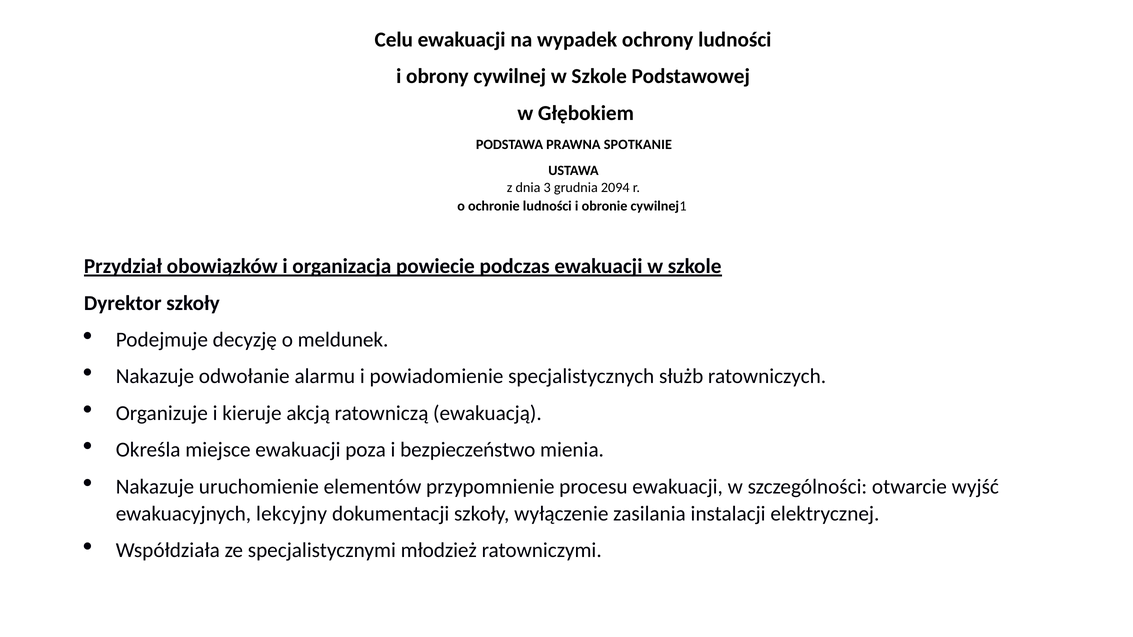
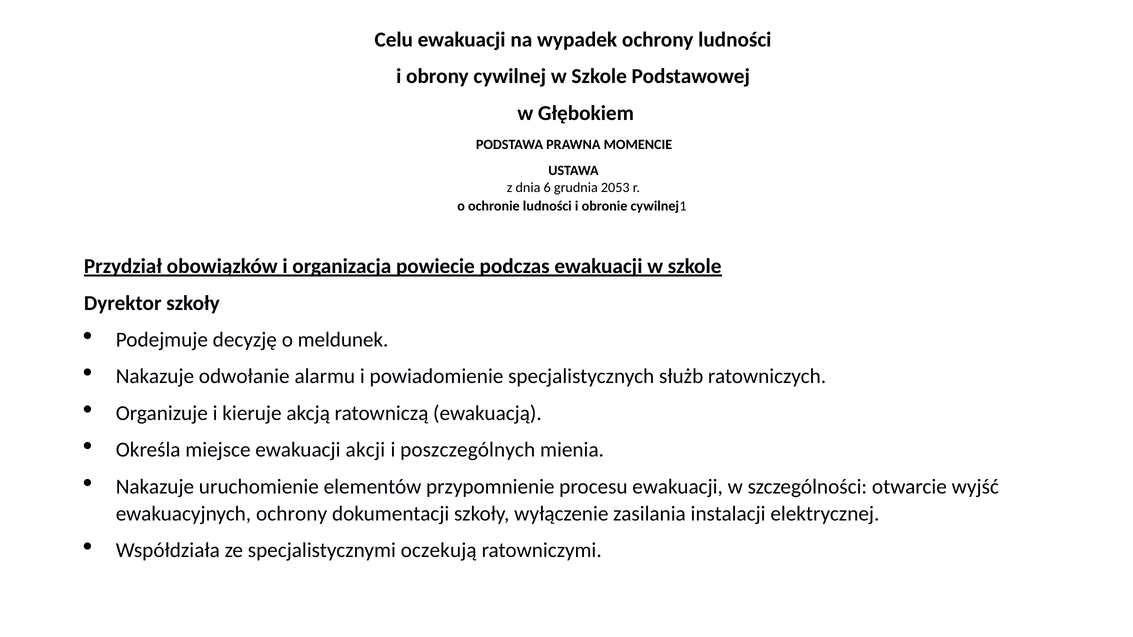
SPOTKANIE: SPOTKANIE -> MOMENCIE
3: 3 -> 6
2094: 2094 -> 2053
poza: poza -> akcji
bezpieczeństwo: bezpieczeństwo -> poszczególnych
ewakuacyjnych lekcyjny: lekcyjny -> ochrony
młodzież: młodzież -> oczekują
